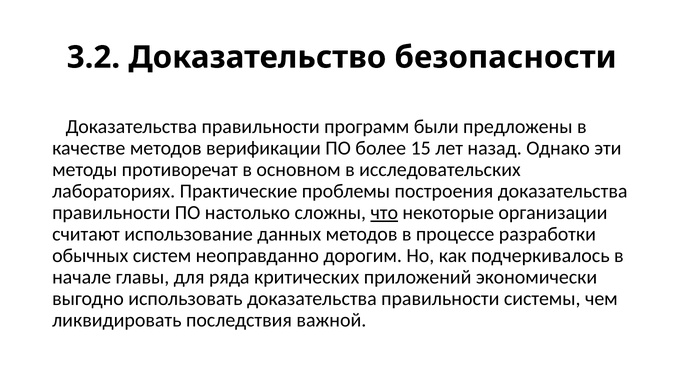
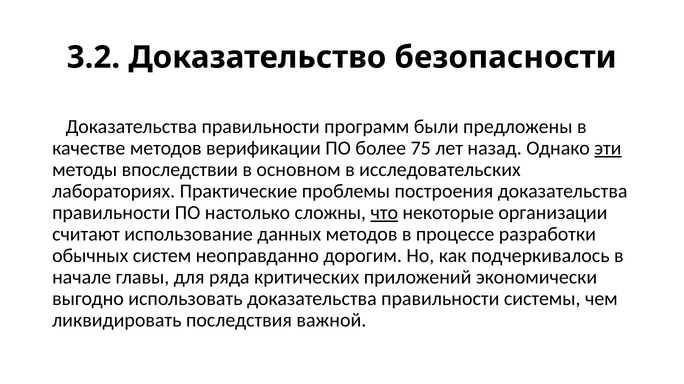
15: 15 -> 75
эти underline: none -> present
противоречат: противоречат -> впоследствии
